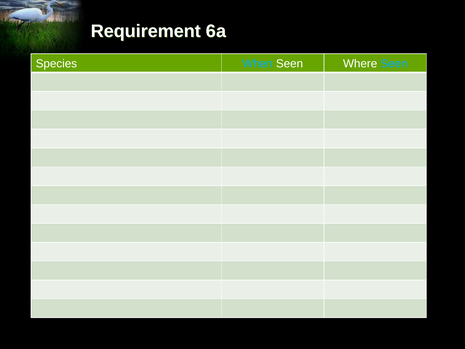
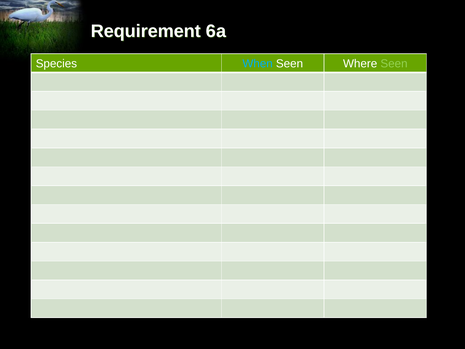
Seen at (394, 64) colour: light blue -> light green
